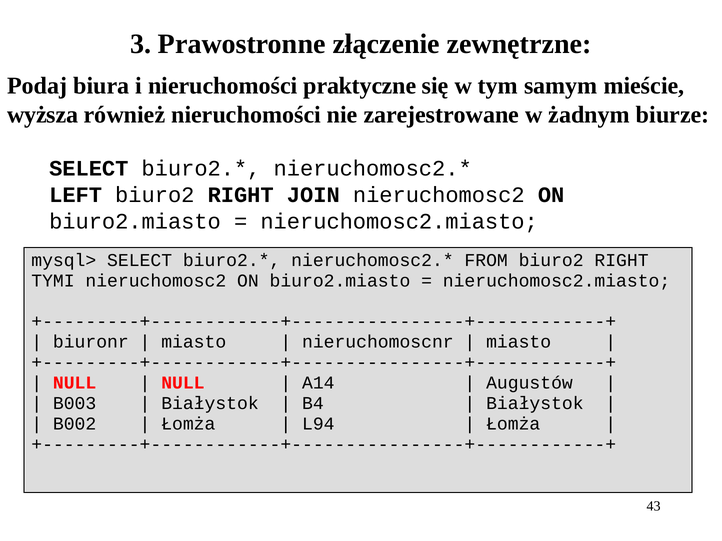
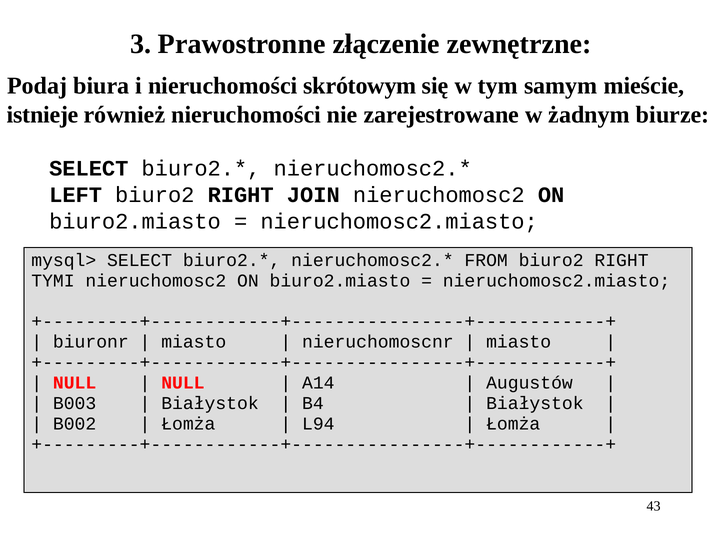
praktyczne: praktyczne -> skrótowym
wyższa: wyższa -> istnieje
